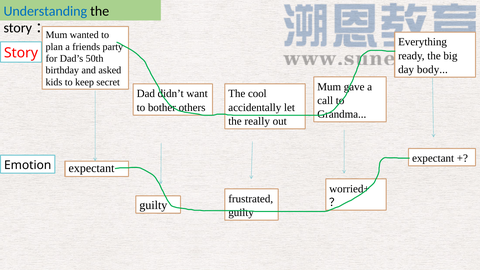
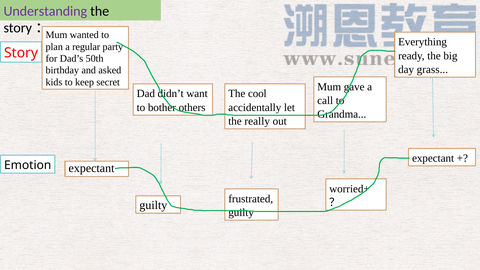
Understanding colour: blue -> purple
friends: friends -> regular
body: body -> grass
